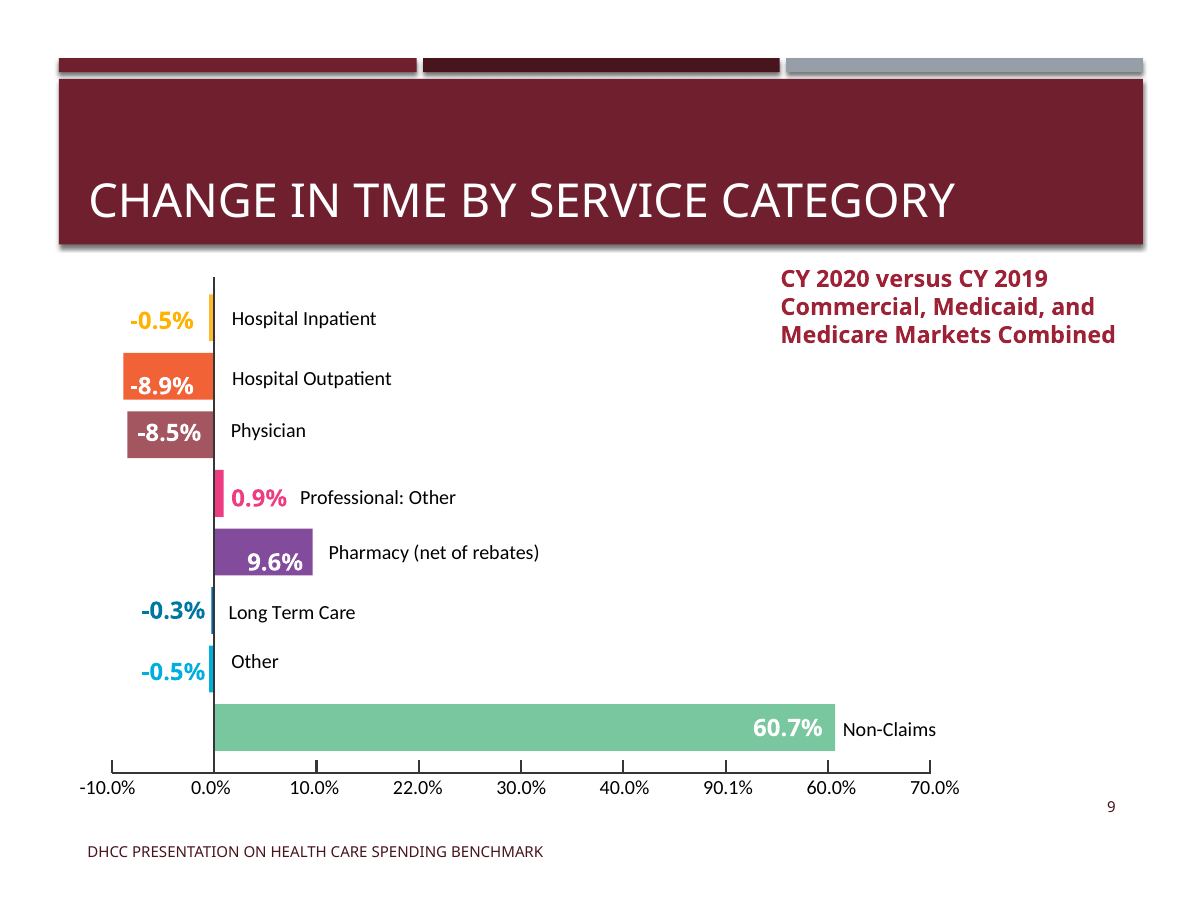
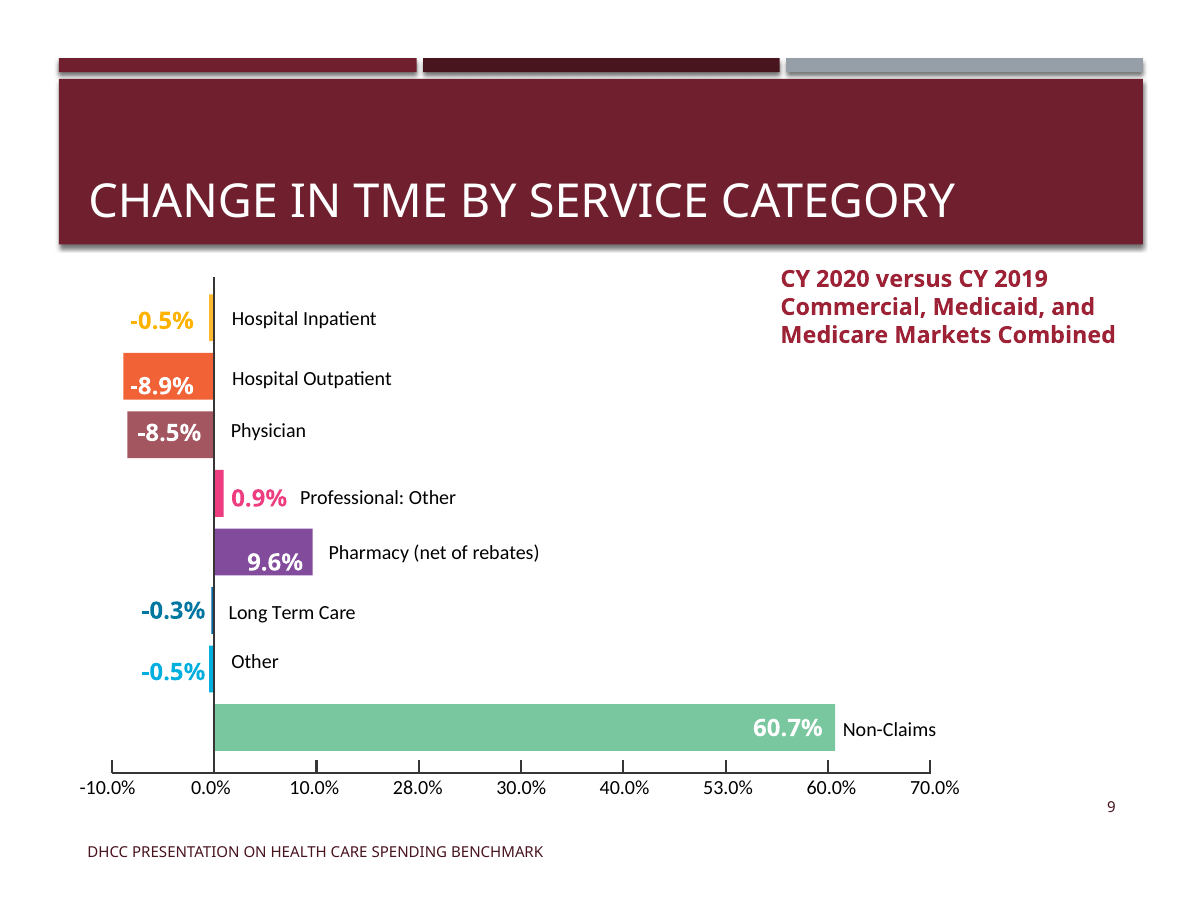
22.0%: 22.0% -> 28.0%
90.1%: 90.1% -> 53.0%
